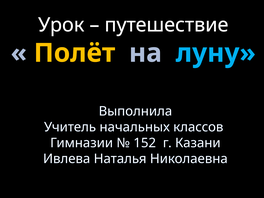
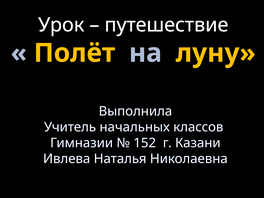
луну colour: light blue -> yellow
